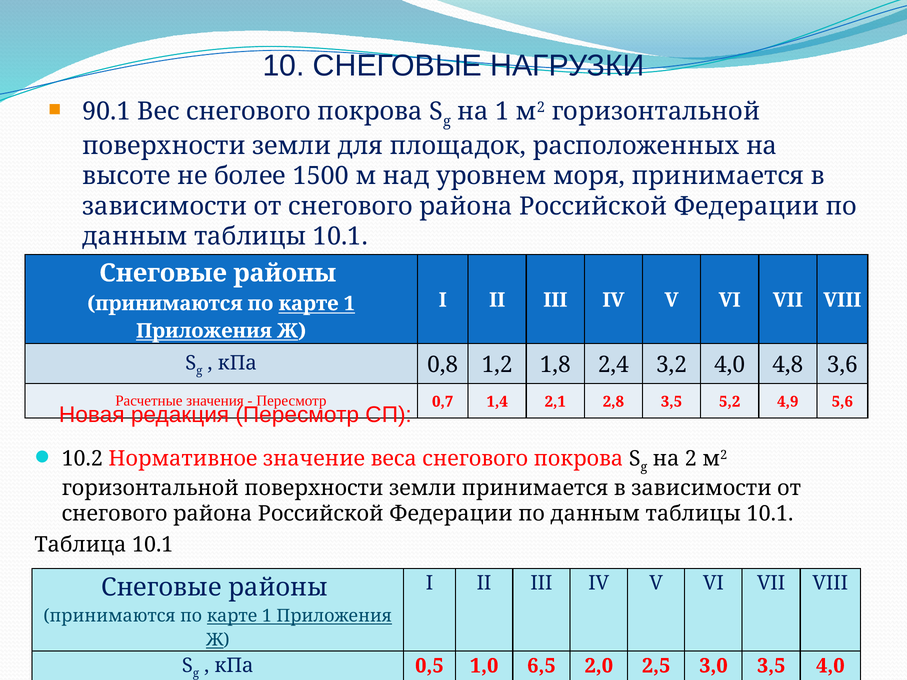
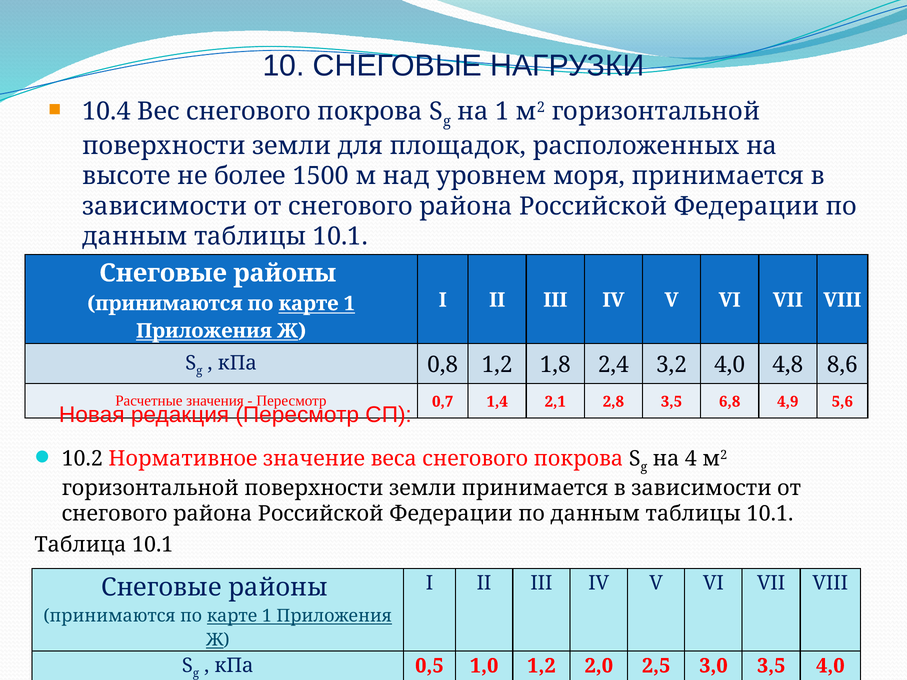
90.1: 90.1 -> 10.4
3,6: 3,6 -> 8,6
5,2: 5,2 -> 6,8
2: 2 -> 4
1,0 6,5: 6,5 -> 1,2
